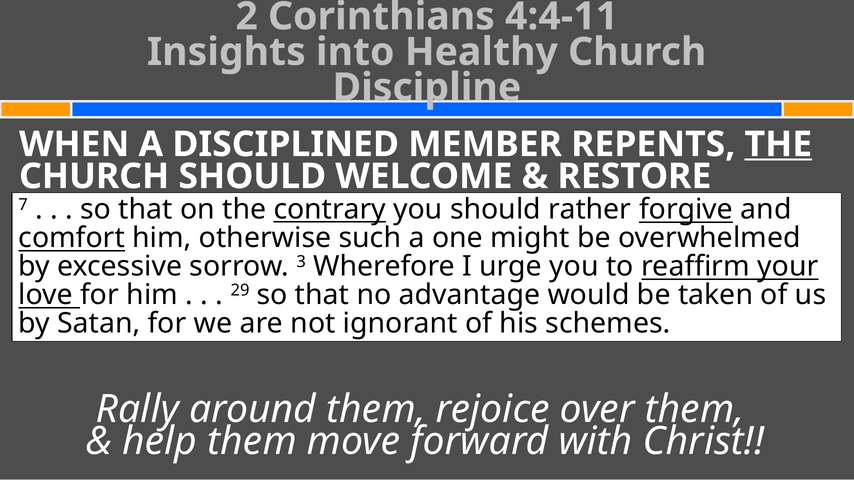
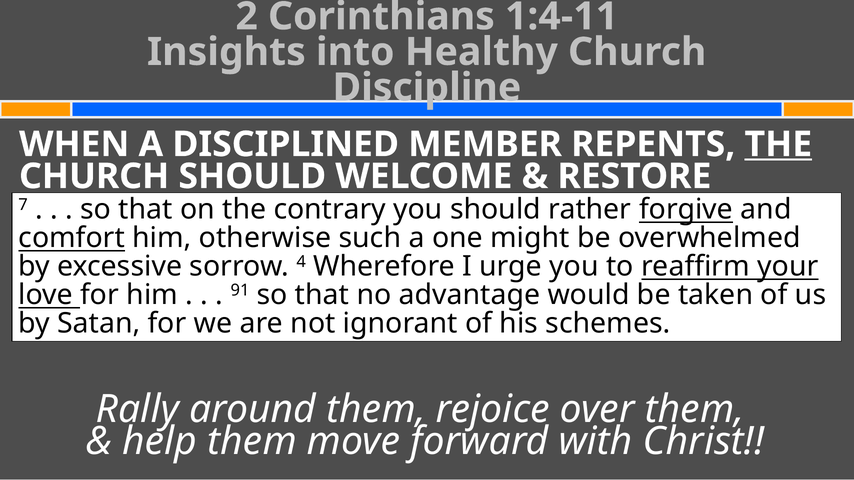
4:4-11: 4:4-11 -> 1:4-11
contrary underline: present -> none
3: 3 -> 4
29: 29 -> 91
